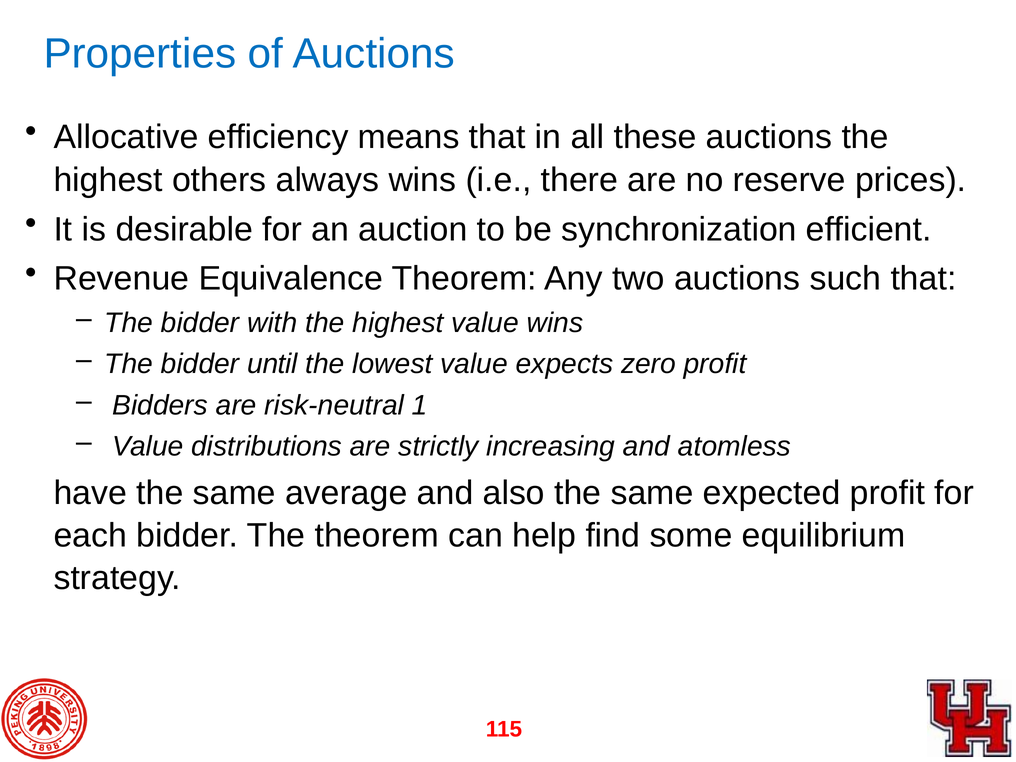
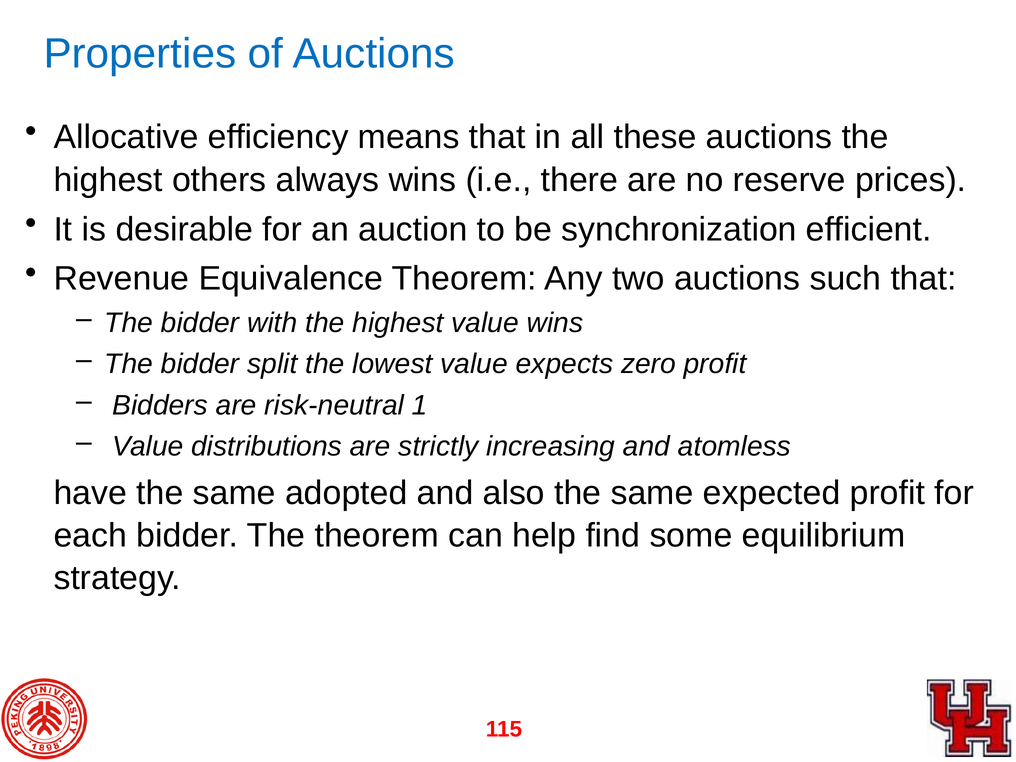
until: until -> split
average: average -> adopted
